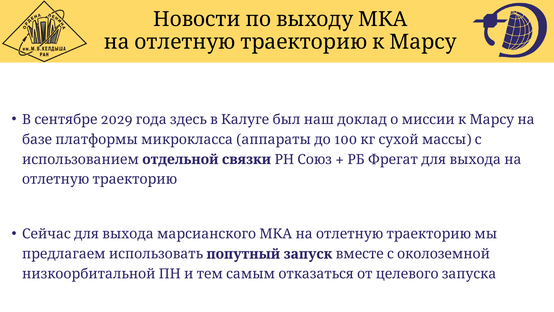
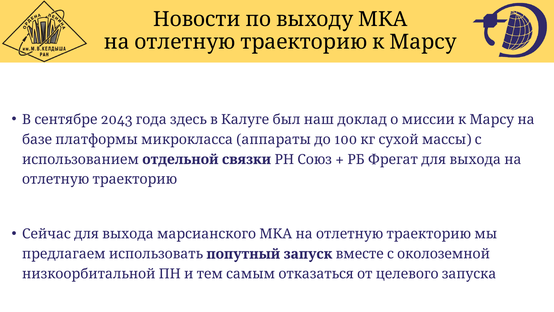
2029: 2029 -> 2043
